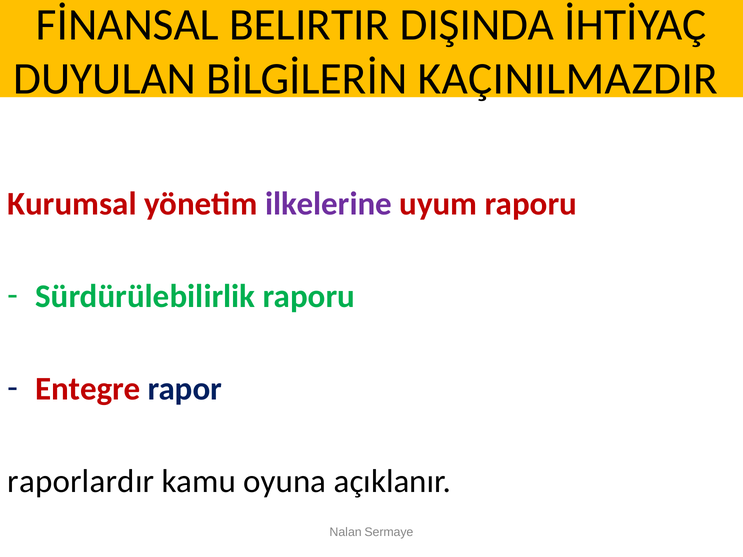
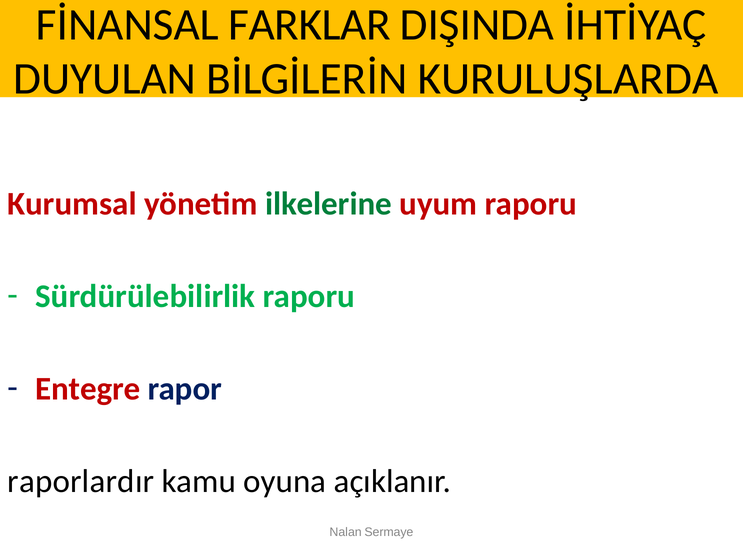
BELIRTIR: BELIRTIR -> FARKLAR
KAÇINILMAZDIR: KAÇINILMAZDIR -> KURULUŞLARDA
ilkelerine colour: purple -> green
